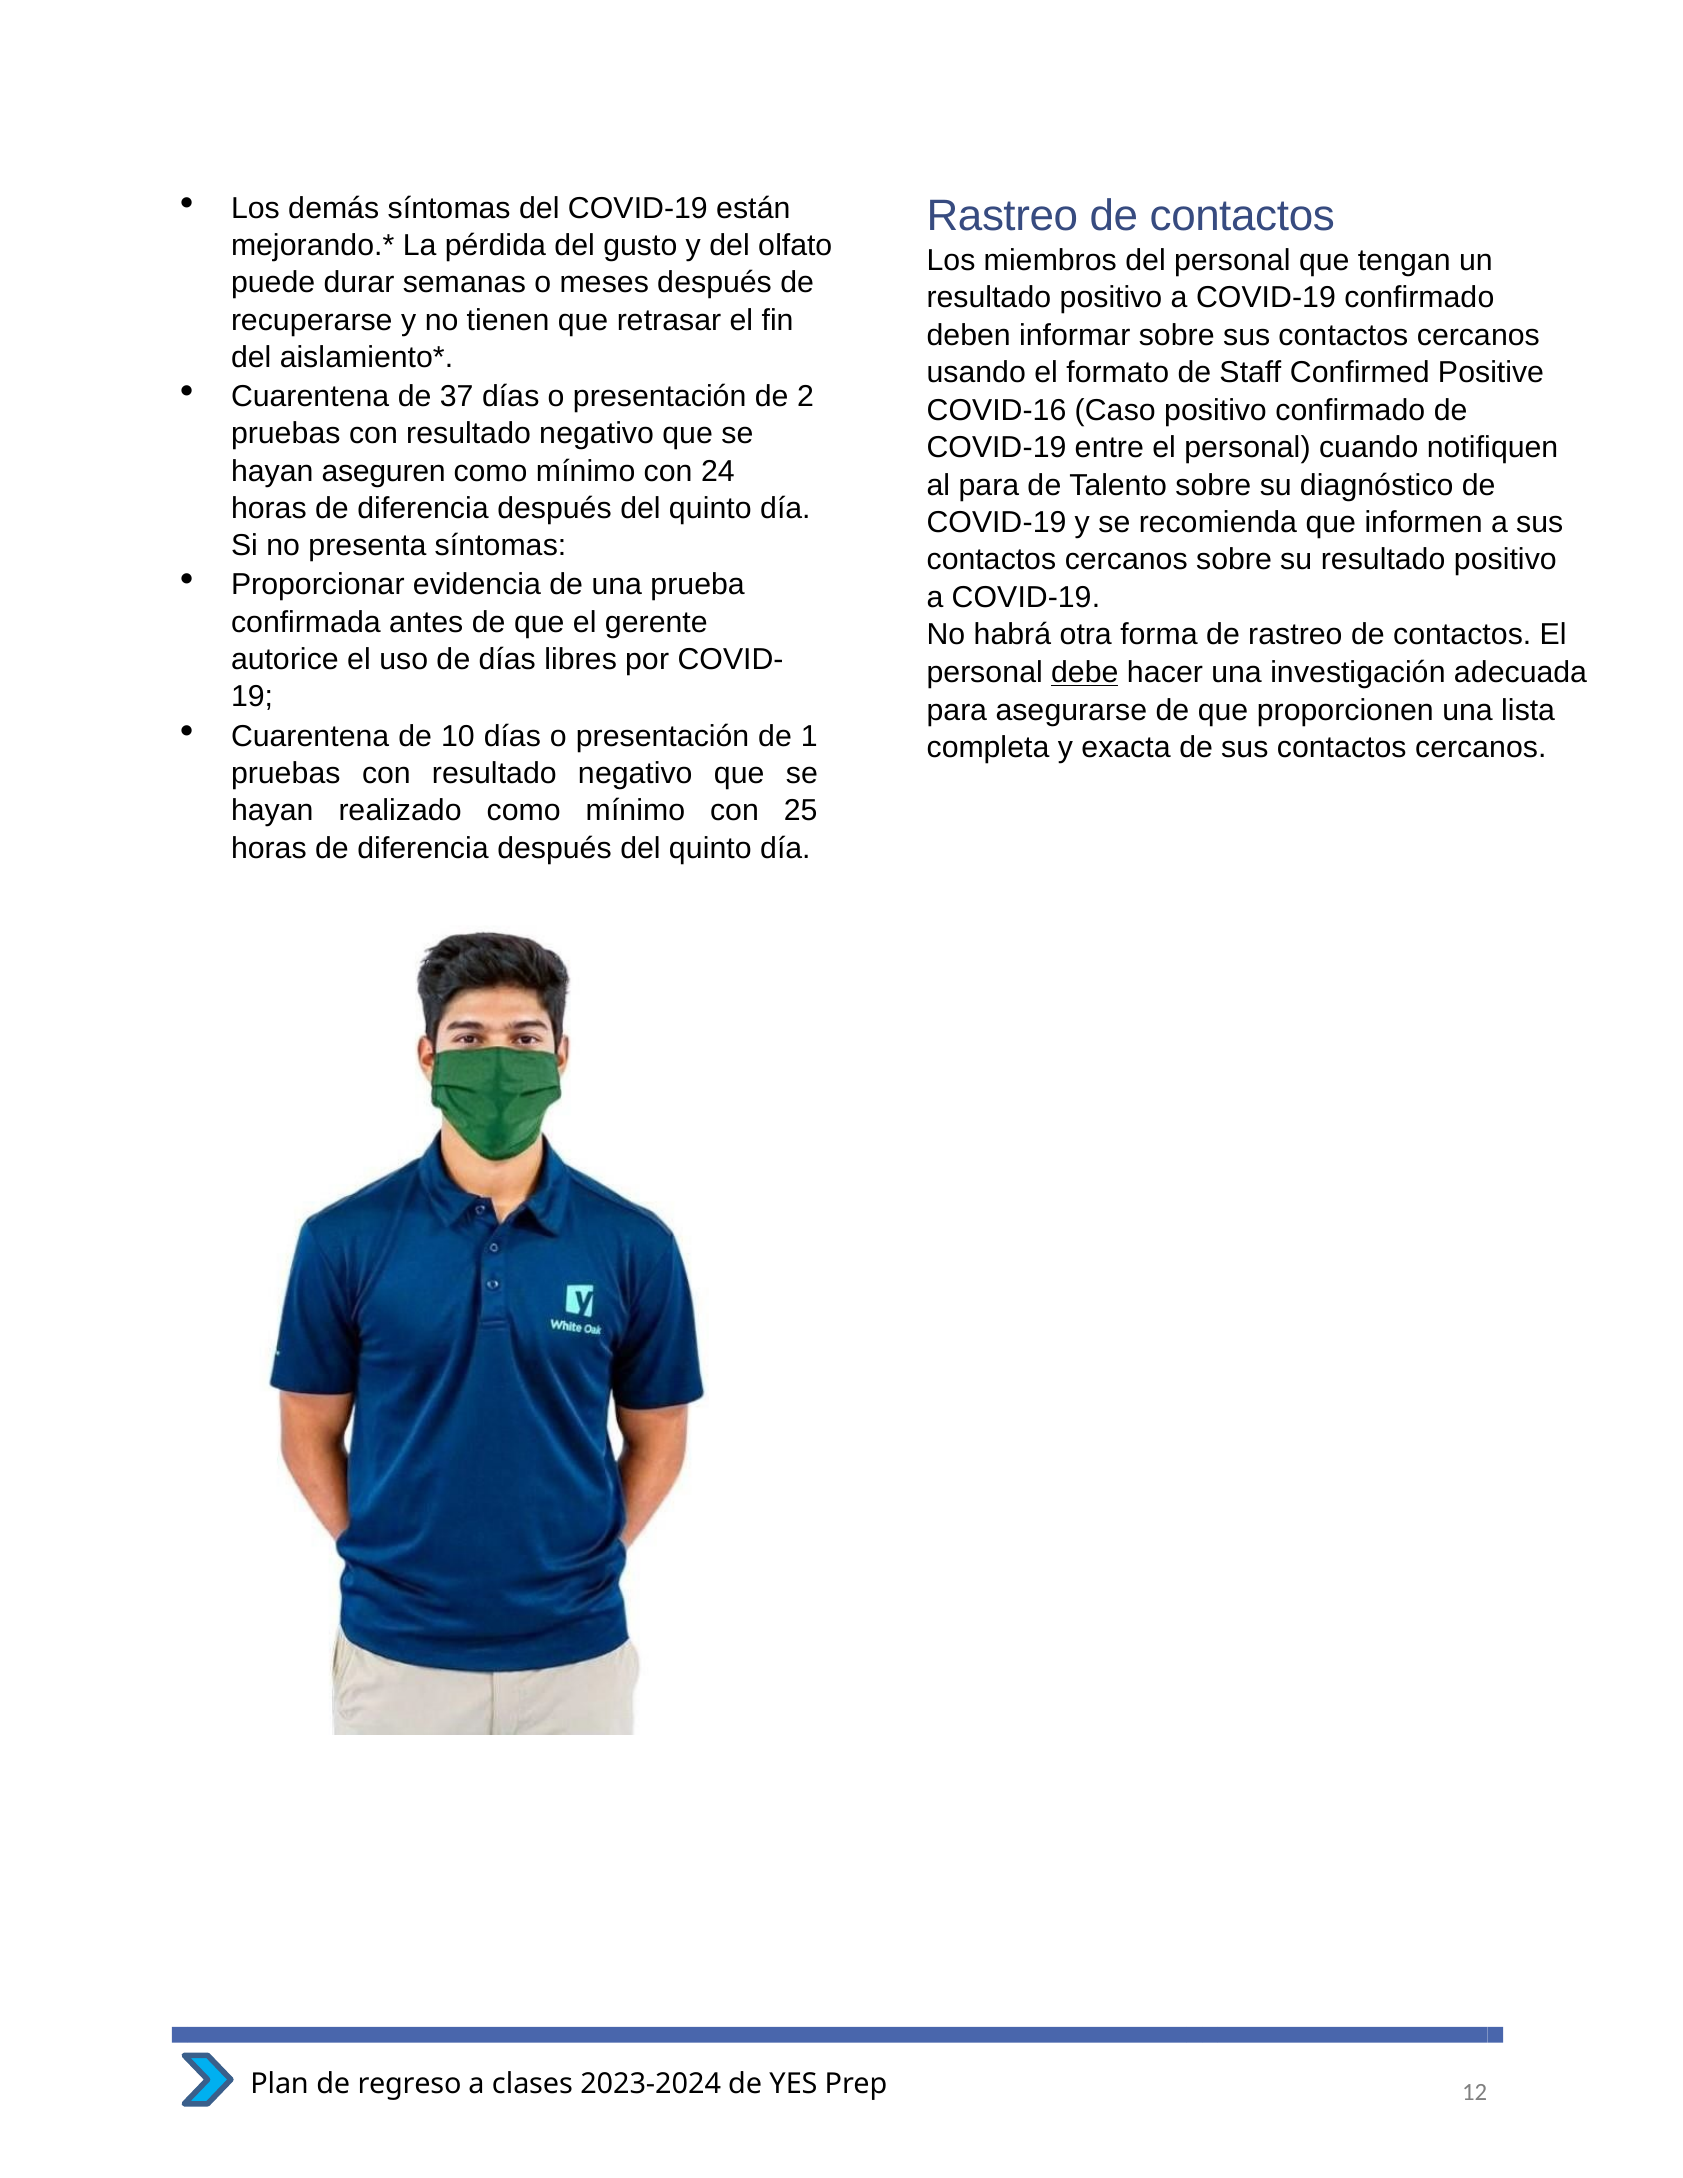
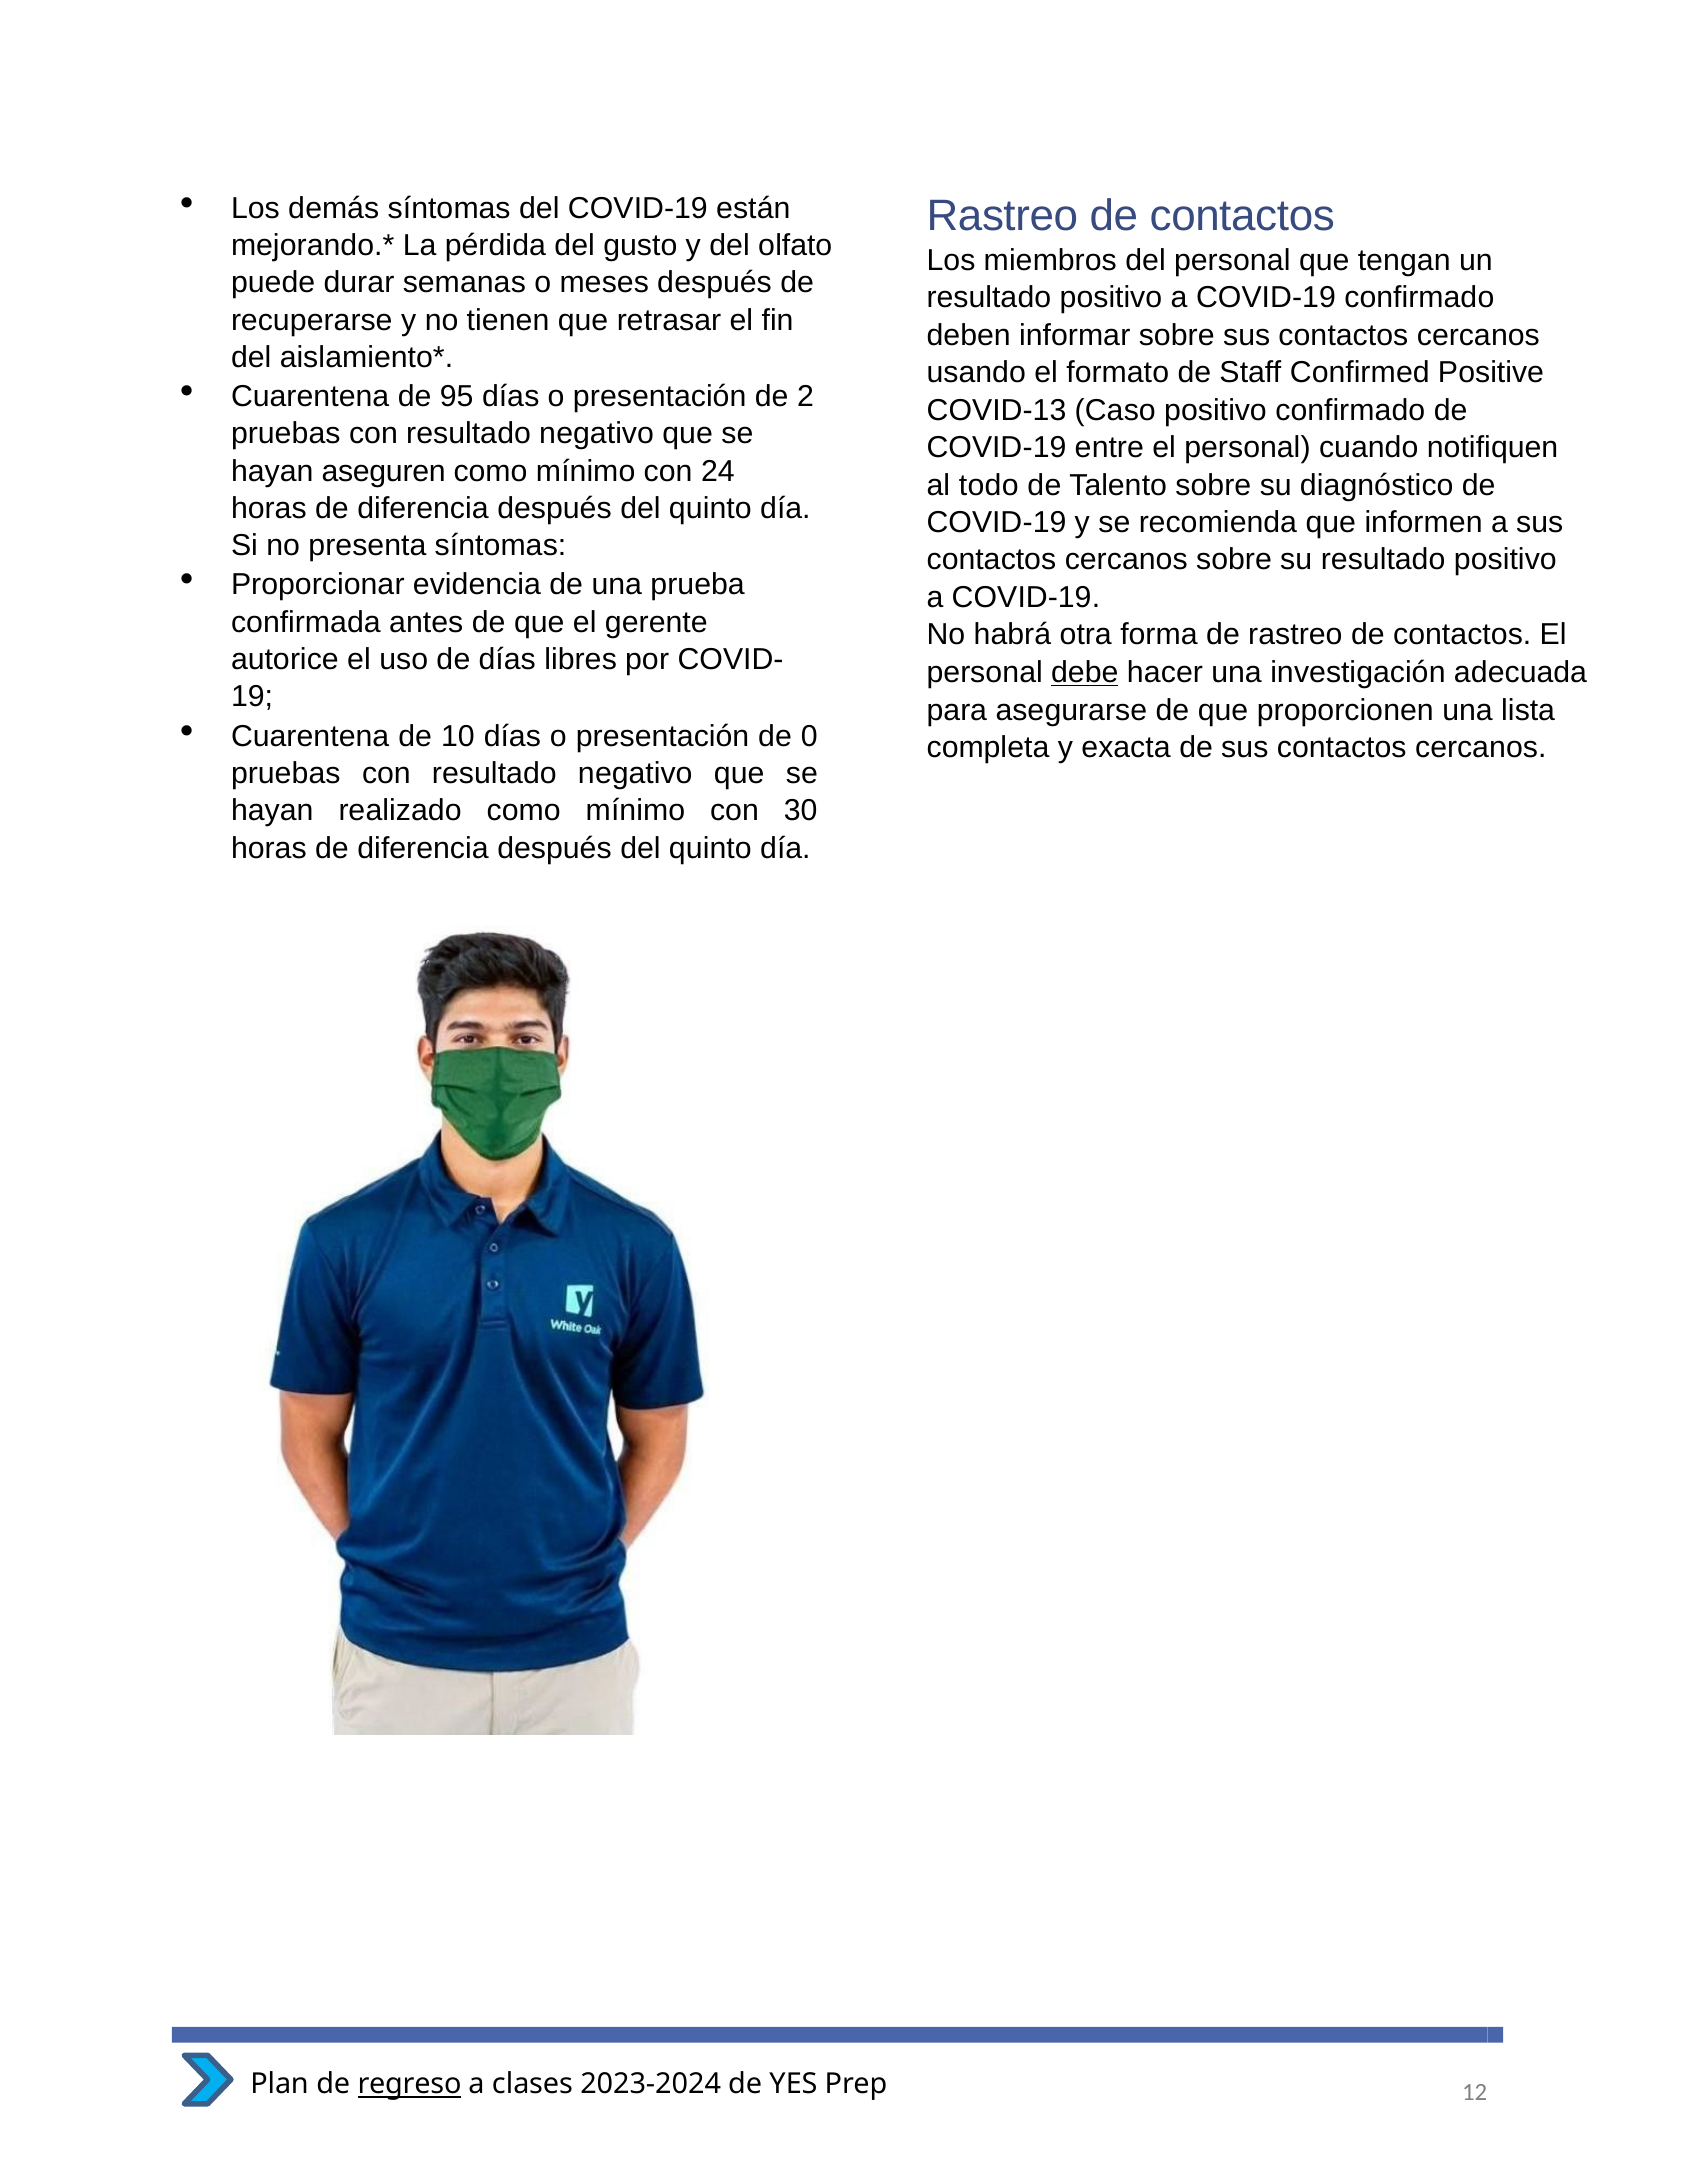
37: 37 -> 95
COVID-16: COVID-16 -> COVID-13
al para: para -> todo
1: 1 -> 0
25: 25 -> 30
regreso underline: none -> present
